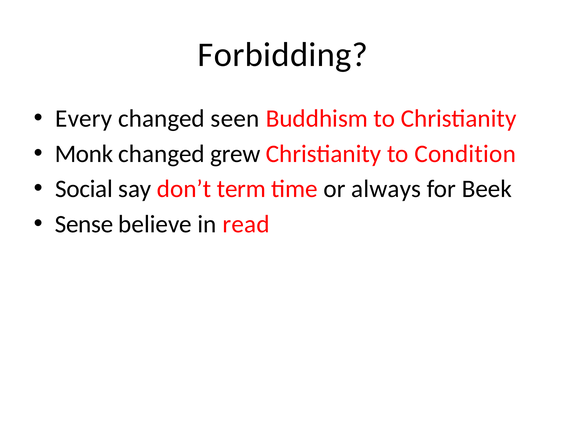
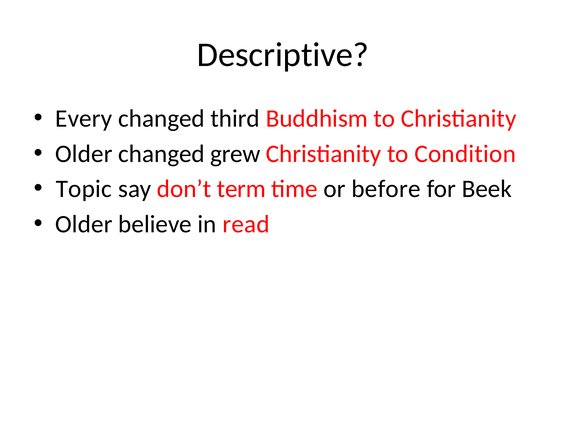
Forbidding: Forbidding -> Descriptive
seen: seen -> third
Monk at (84, 154): Monk -> Older
Social: Social -> Topic
always: always -> before
Sense at (84, 224): Sense -> Older
